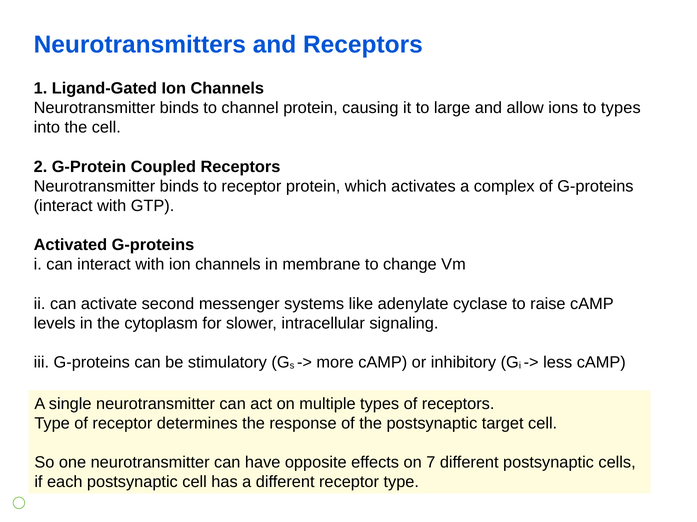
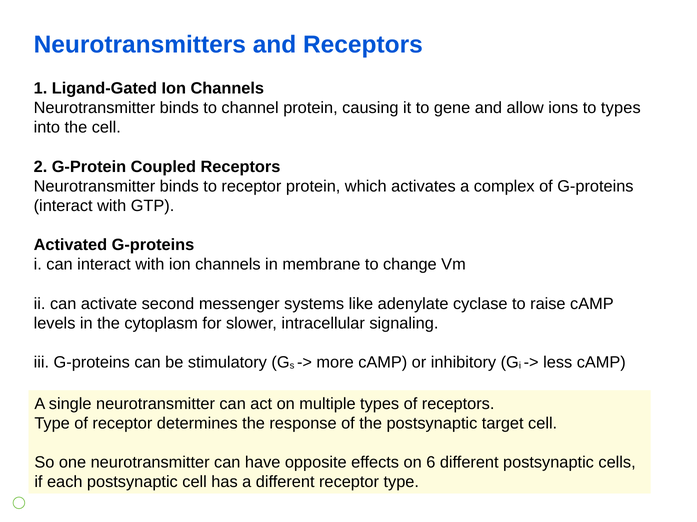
large: large -> gene
7: 7 -> 6
